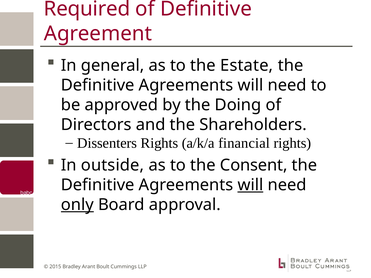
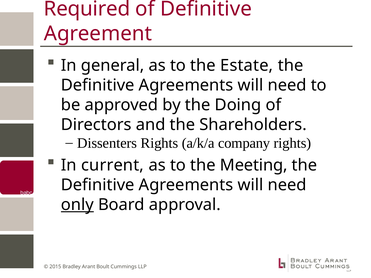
financial: financial -> company
outside: outside -> current
Consent: Consent -> Meeting
will at (250, 185) underline: present -> none
